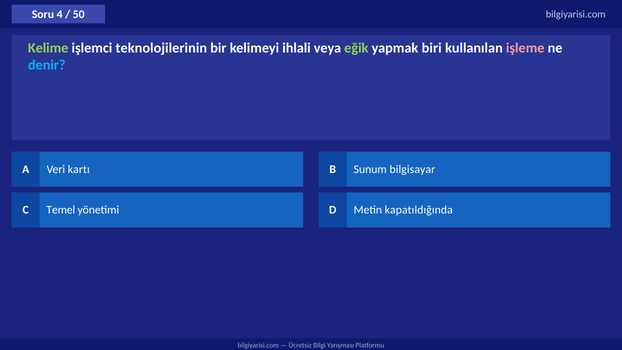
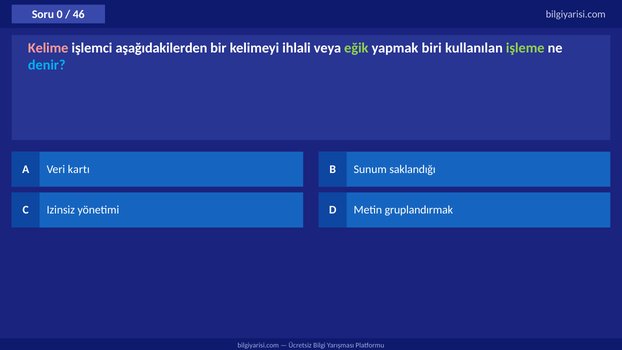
4: 4 -> 0
50: 50 -> 46
Kelime colour: light green -> pink
teknolojilerinin: teknolojilerinin -> aşağıdakilerden
işleme colour: pink -> light green
bilgisayar: bilgisayar -> saklandığı
Temel: Temel -> Izinsiz
kapatıldığında: kapatıldığında -> gruplandırmak
